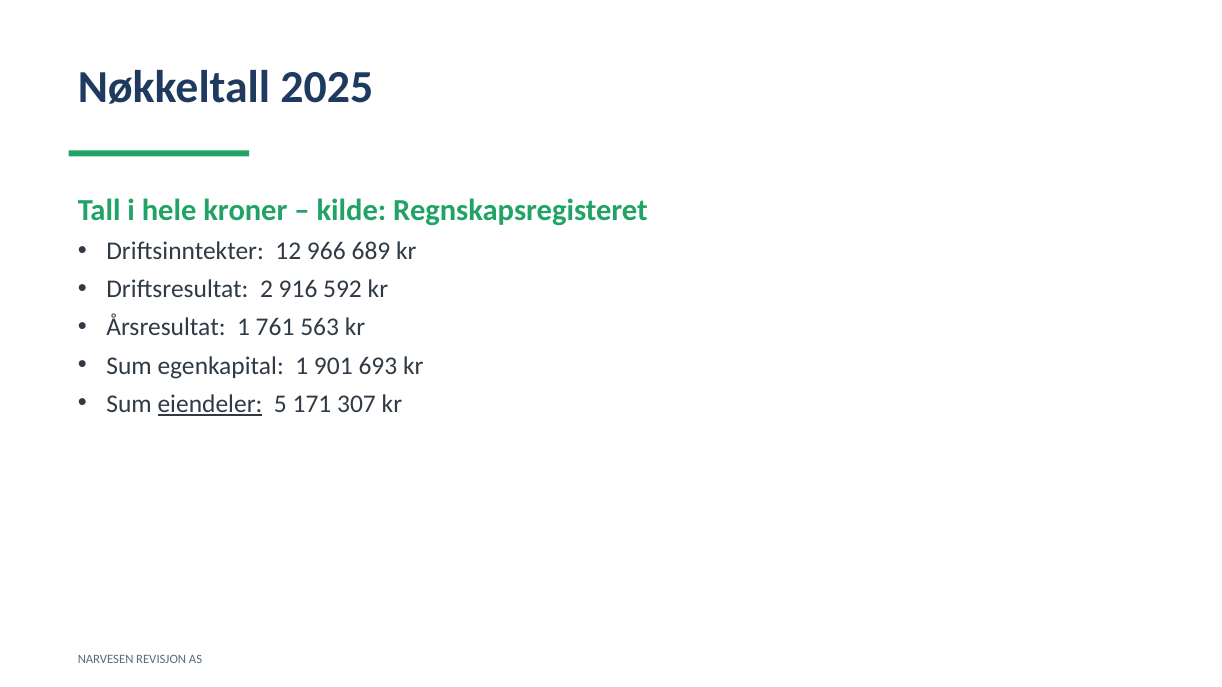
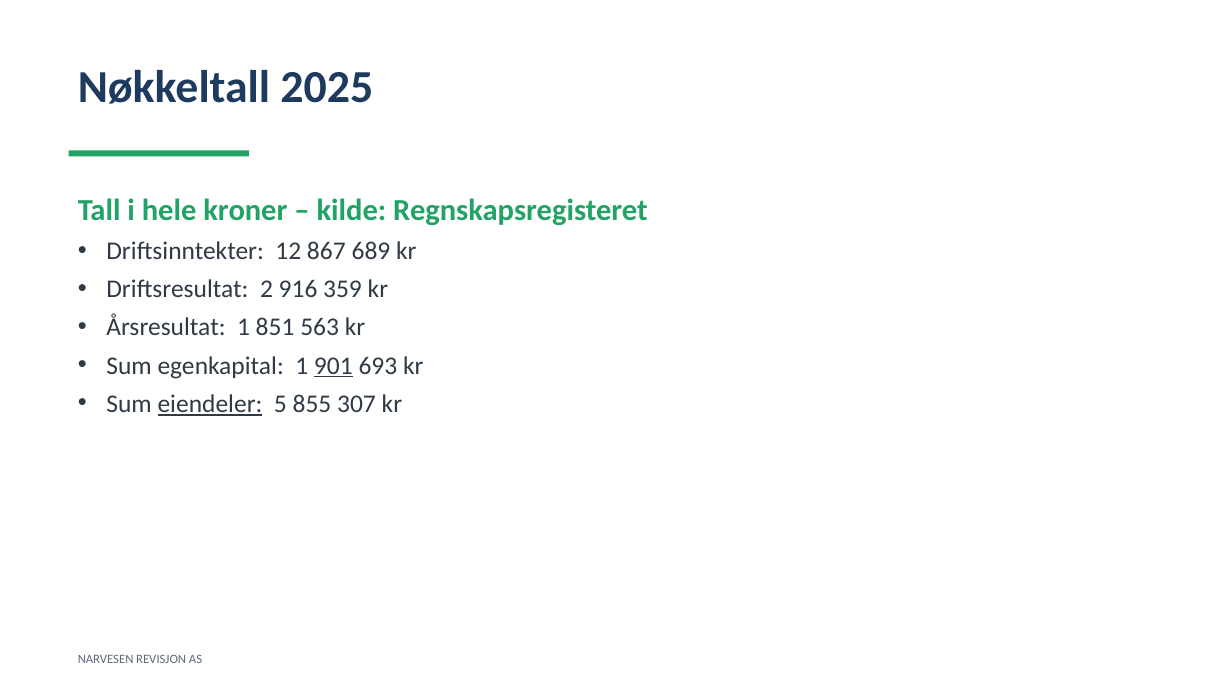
966: 966 -> 867
592: 592 -> 359
761: 761 -> 851
901 underline: none -> present
171: 171 -> 855
